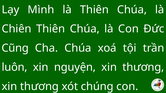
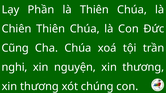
Mình: Mình -> Phần
luôn: luôn -> nghi
